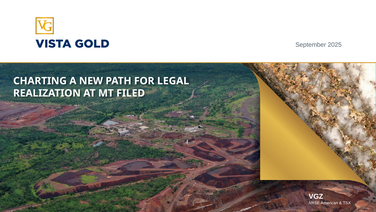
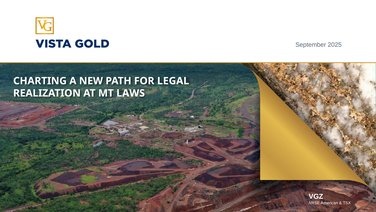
FILED: FILED -> LAWS
